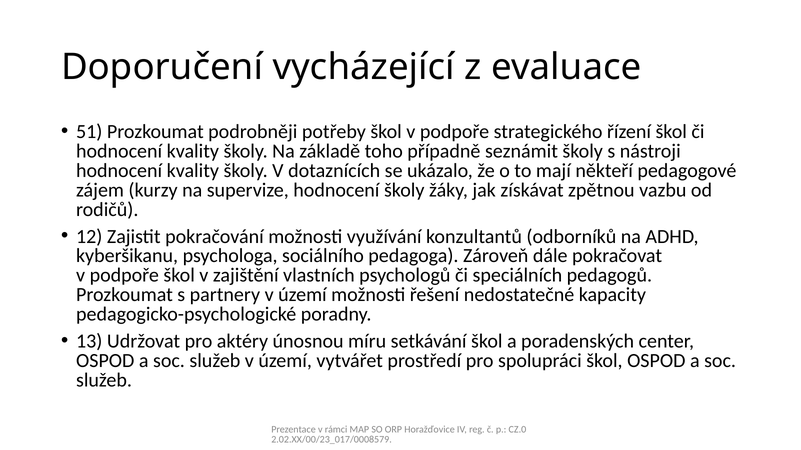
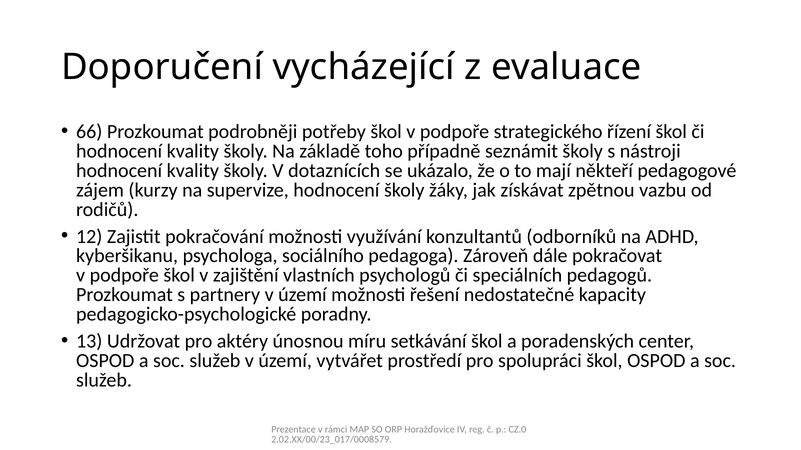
51: 51 -> 66
